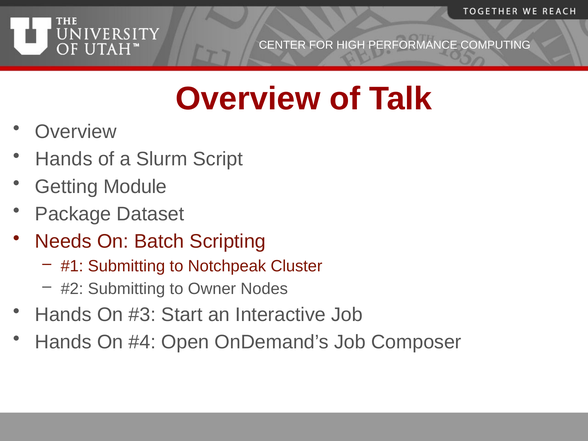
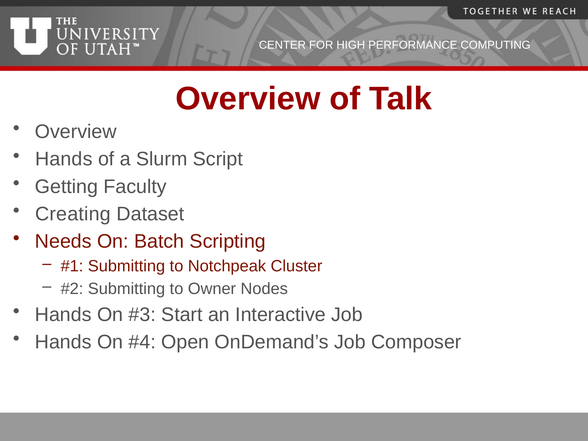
Module: Module -> Faculty
Package: Package -> Creating
